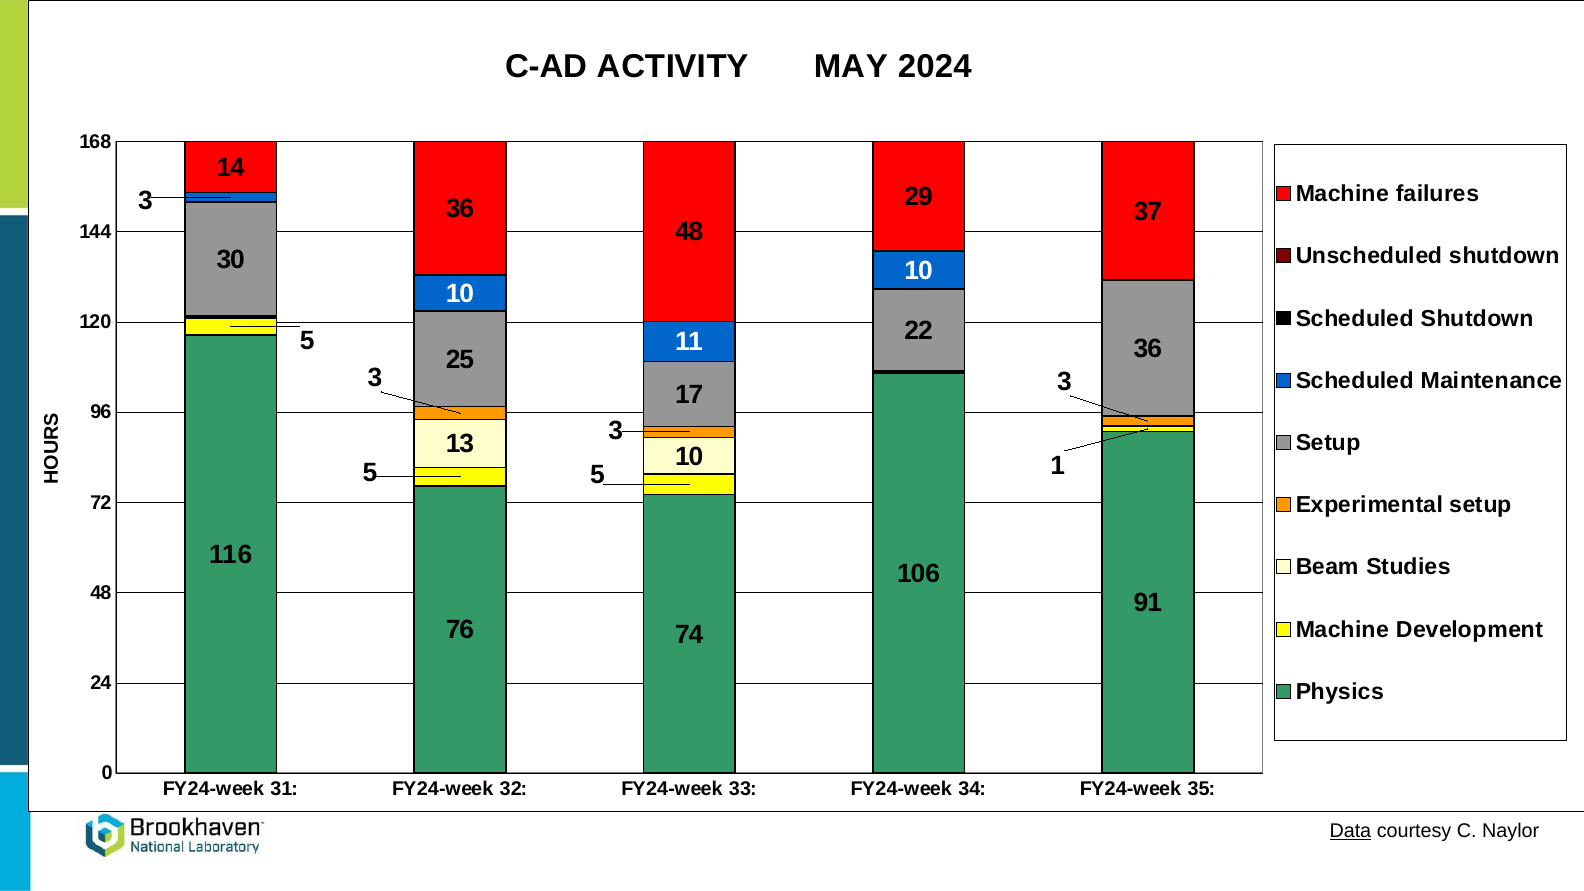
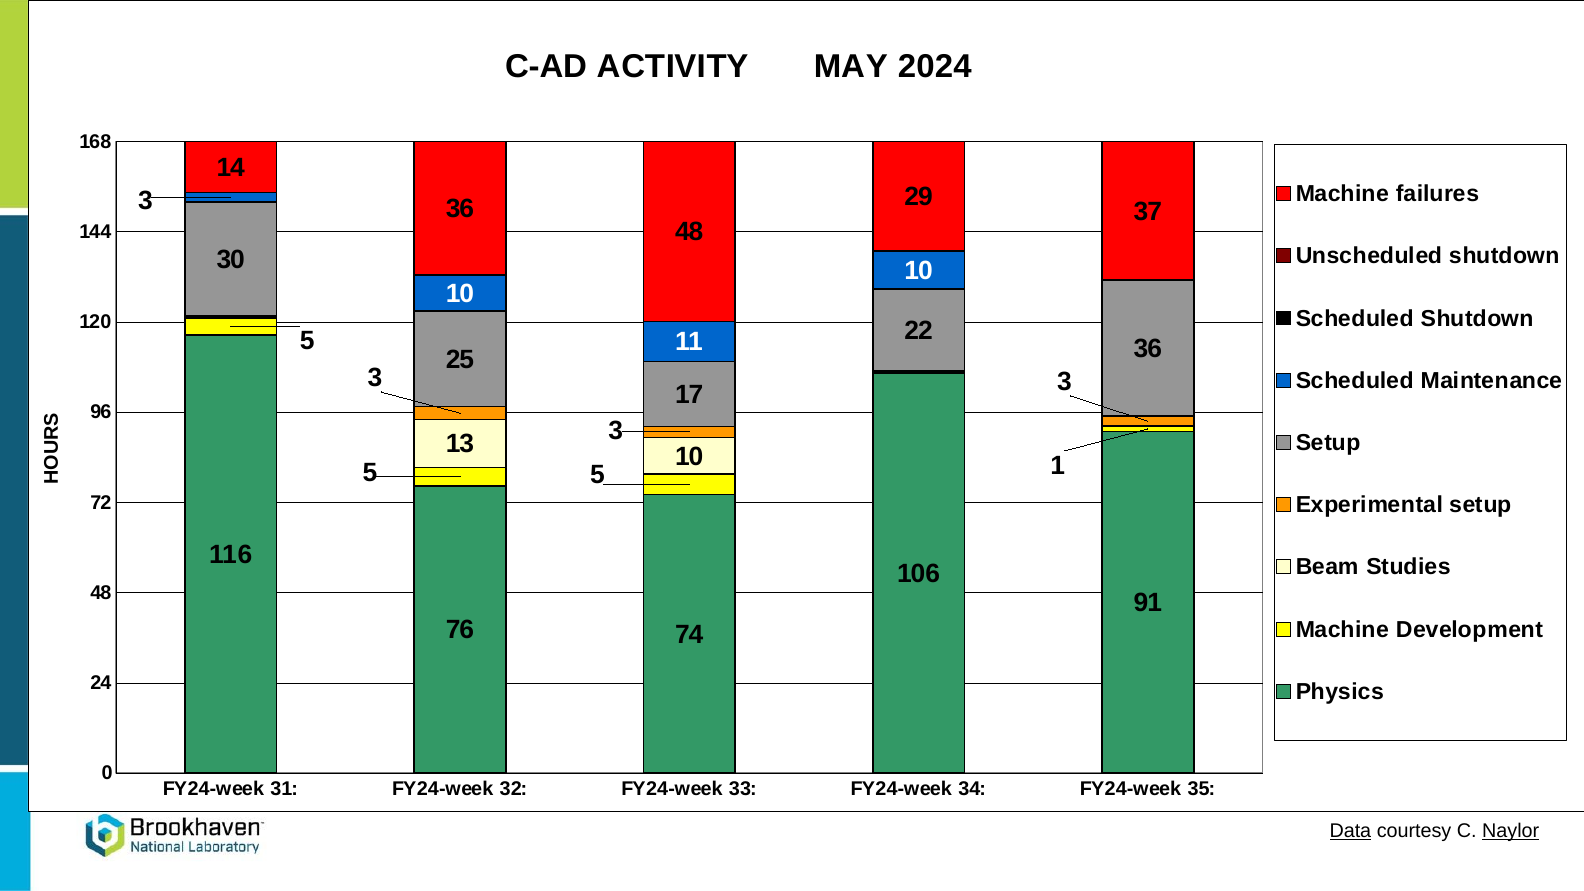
Naylor underline: none -> present
